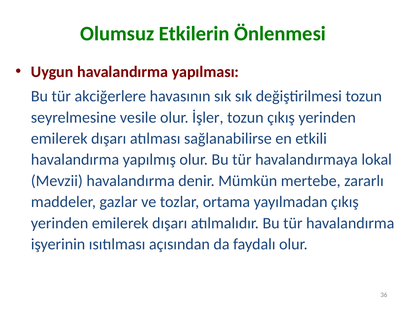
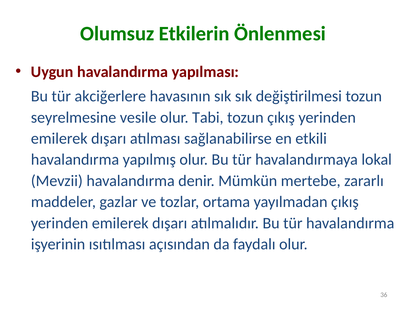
İşler: İşler -> Tabi
